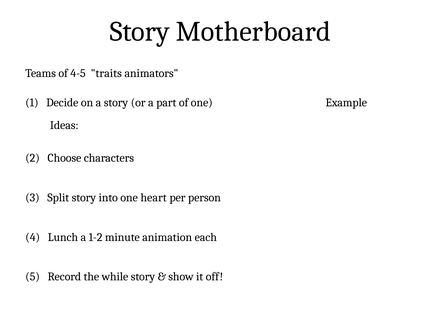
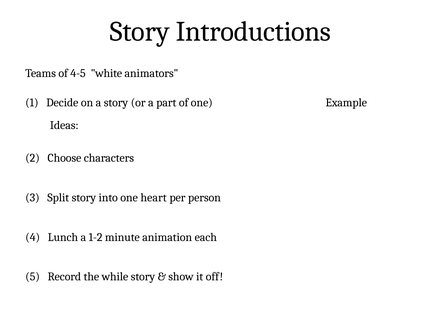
Motherboard: Motherboard -> Introductions
traits: traits -> white
